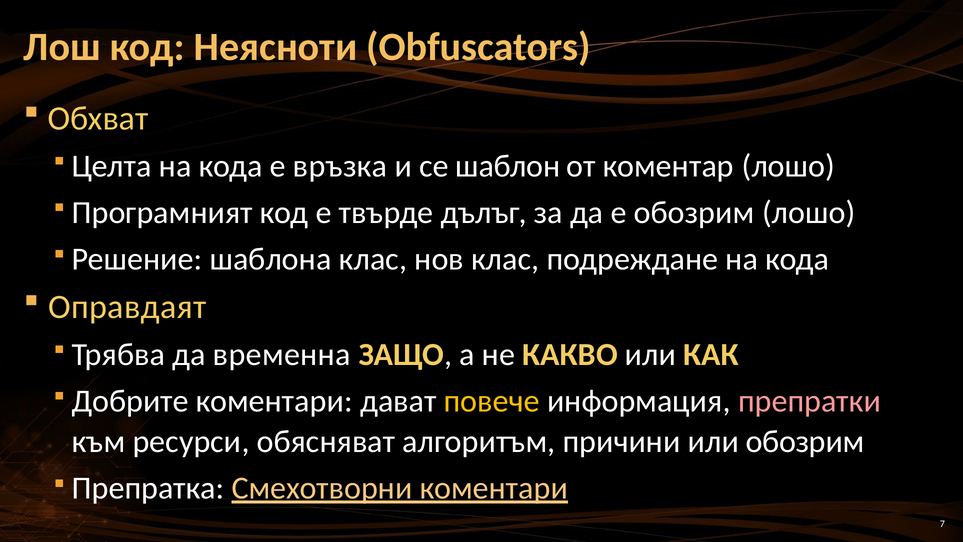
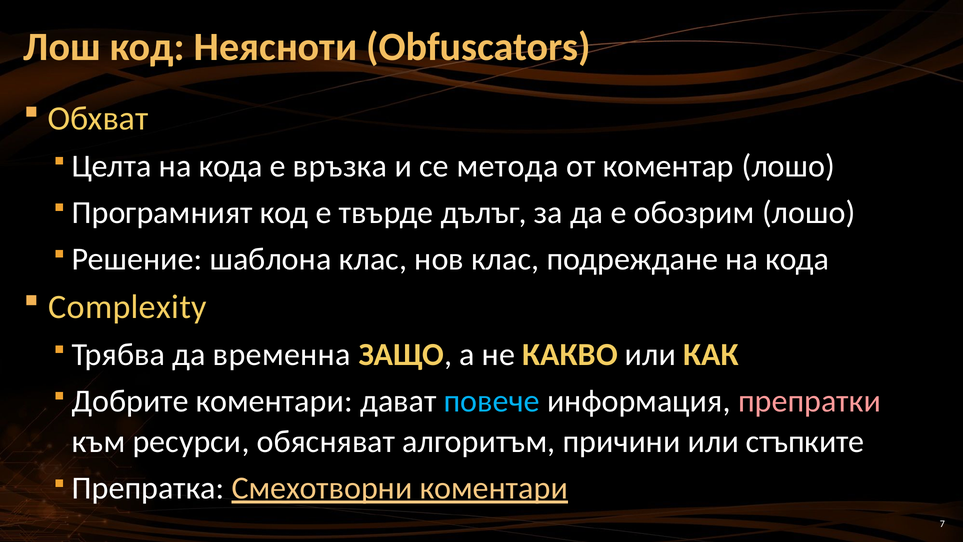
шаблон: шаблон -> метода
Оправдаят: Оправдаят -> Complexity
повече colour: yellow -> light blue
или обозрим: обозрим -> стъпките
